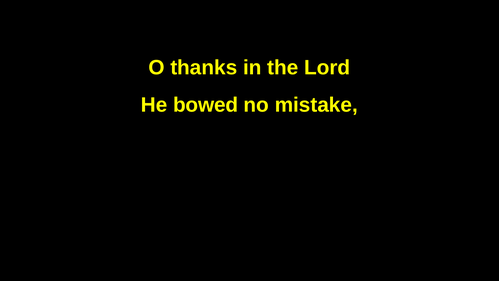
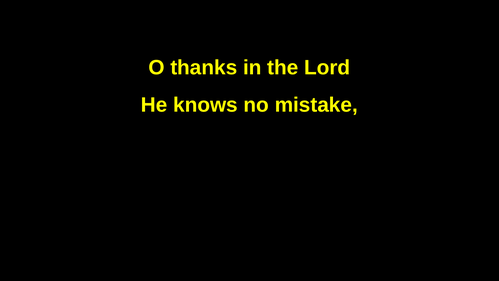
bowed: bowed -> knows
